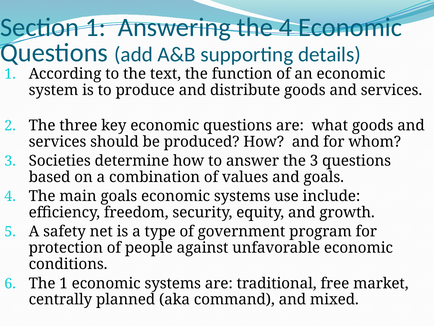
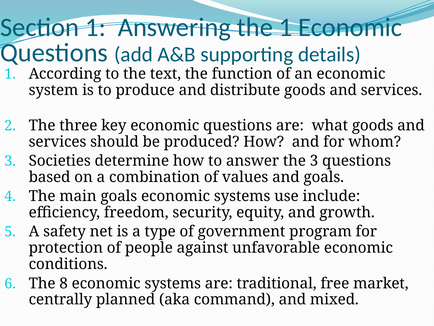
the 4: 4 -> 1
The 1: 1 -> 8
